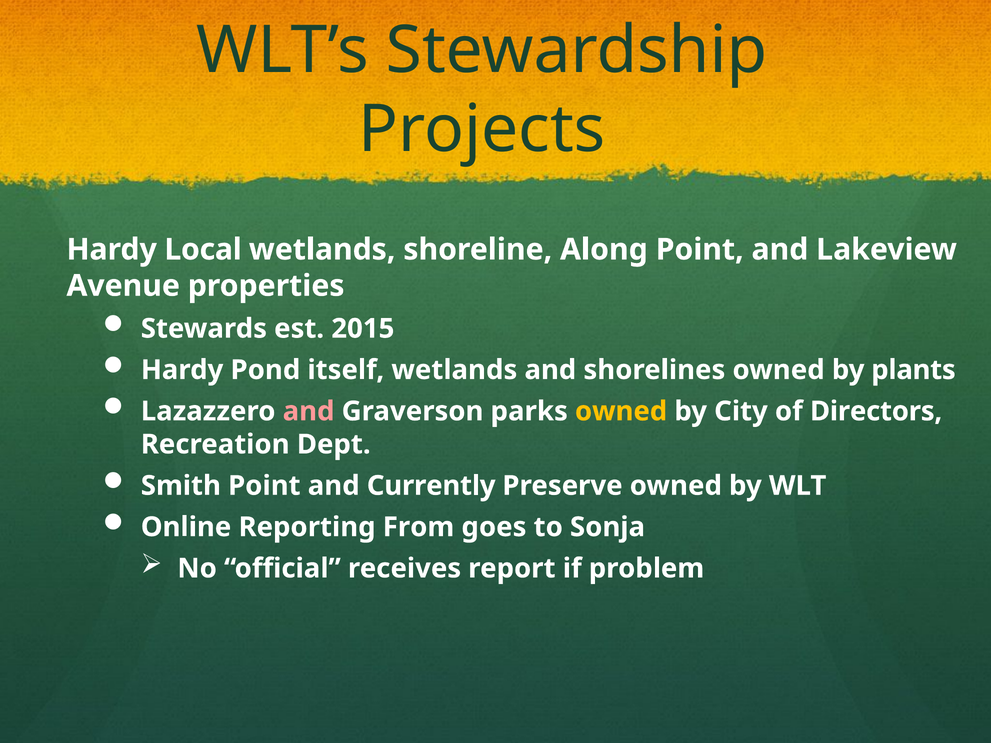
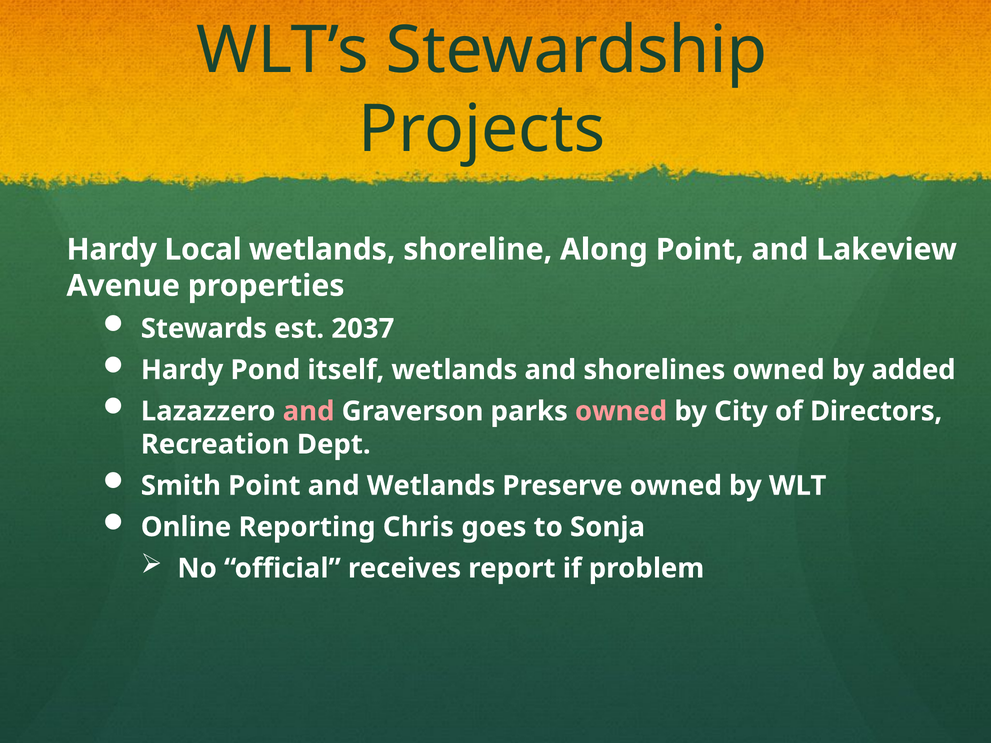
2015: 2015 -> 2037
plants: plants -> added
owned at (621, 411) colour: yellow -> pink
and Currently: Currently -> Wetlands
From: From -> Chris
